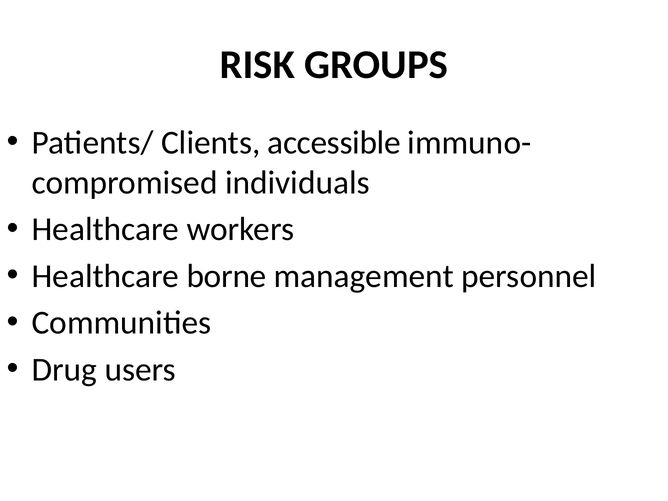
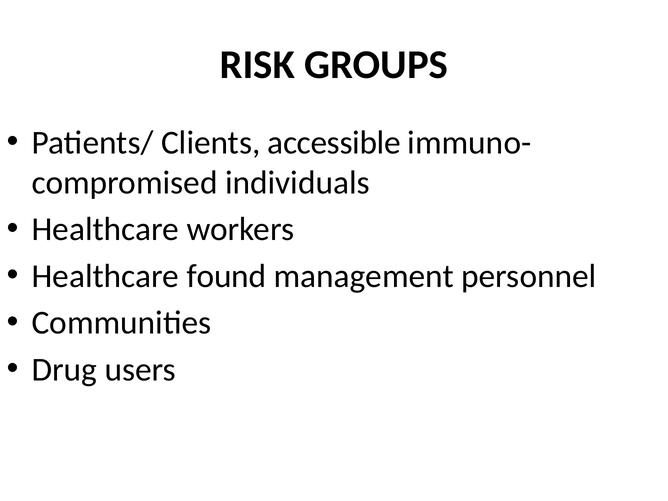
borne: borne -> found
